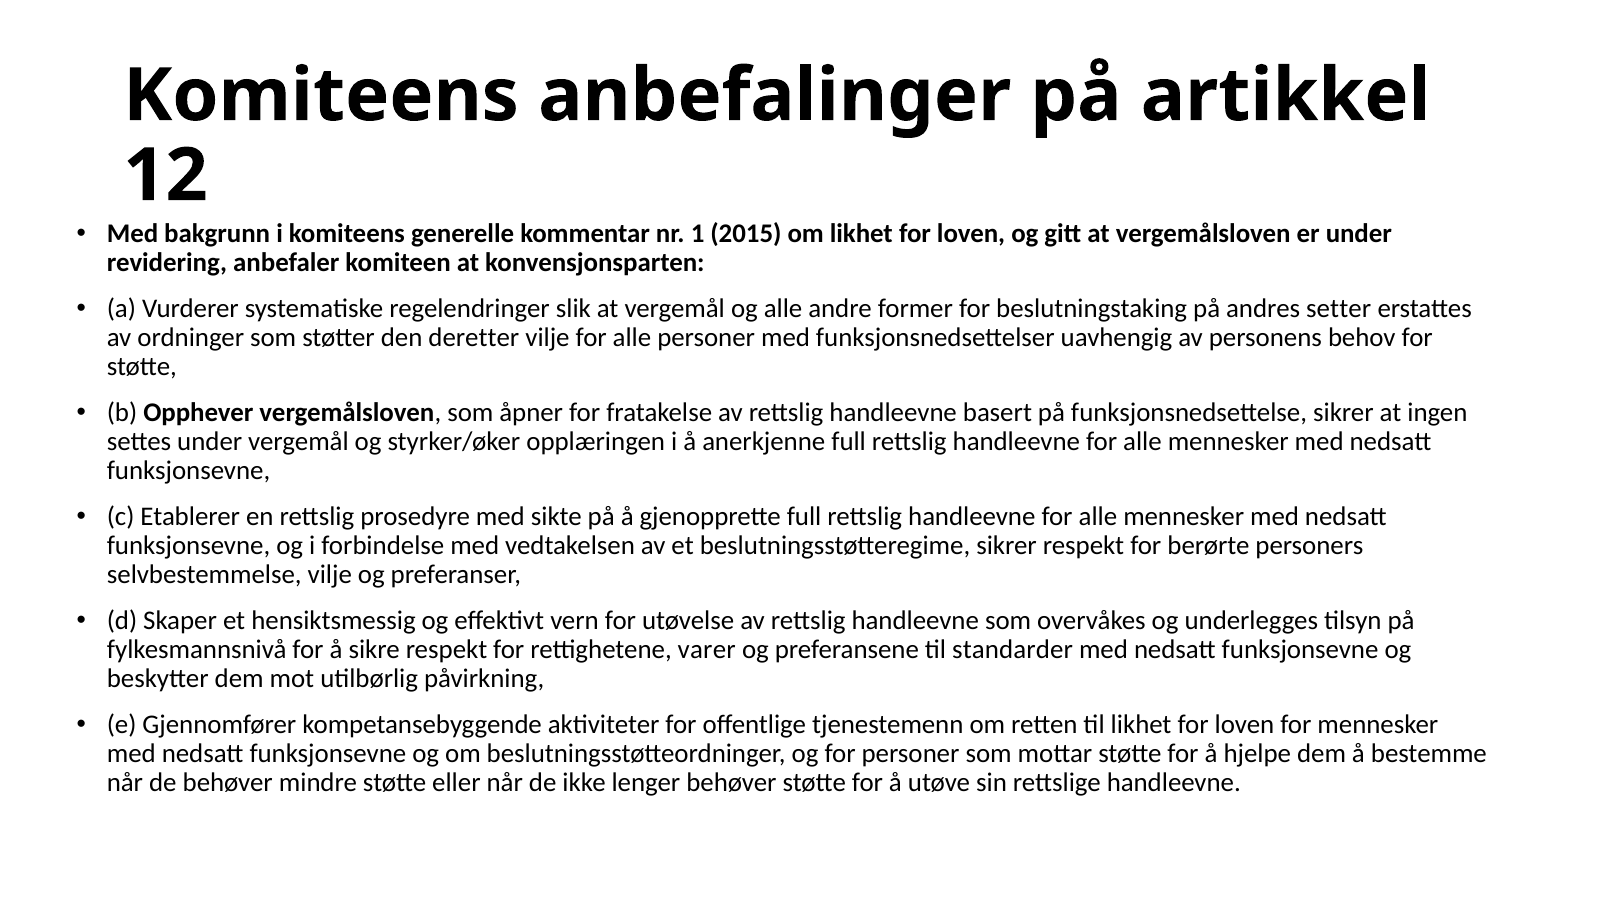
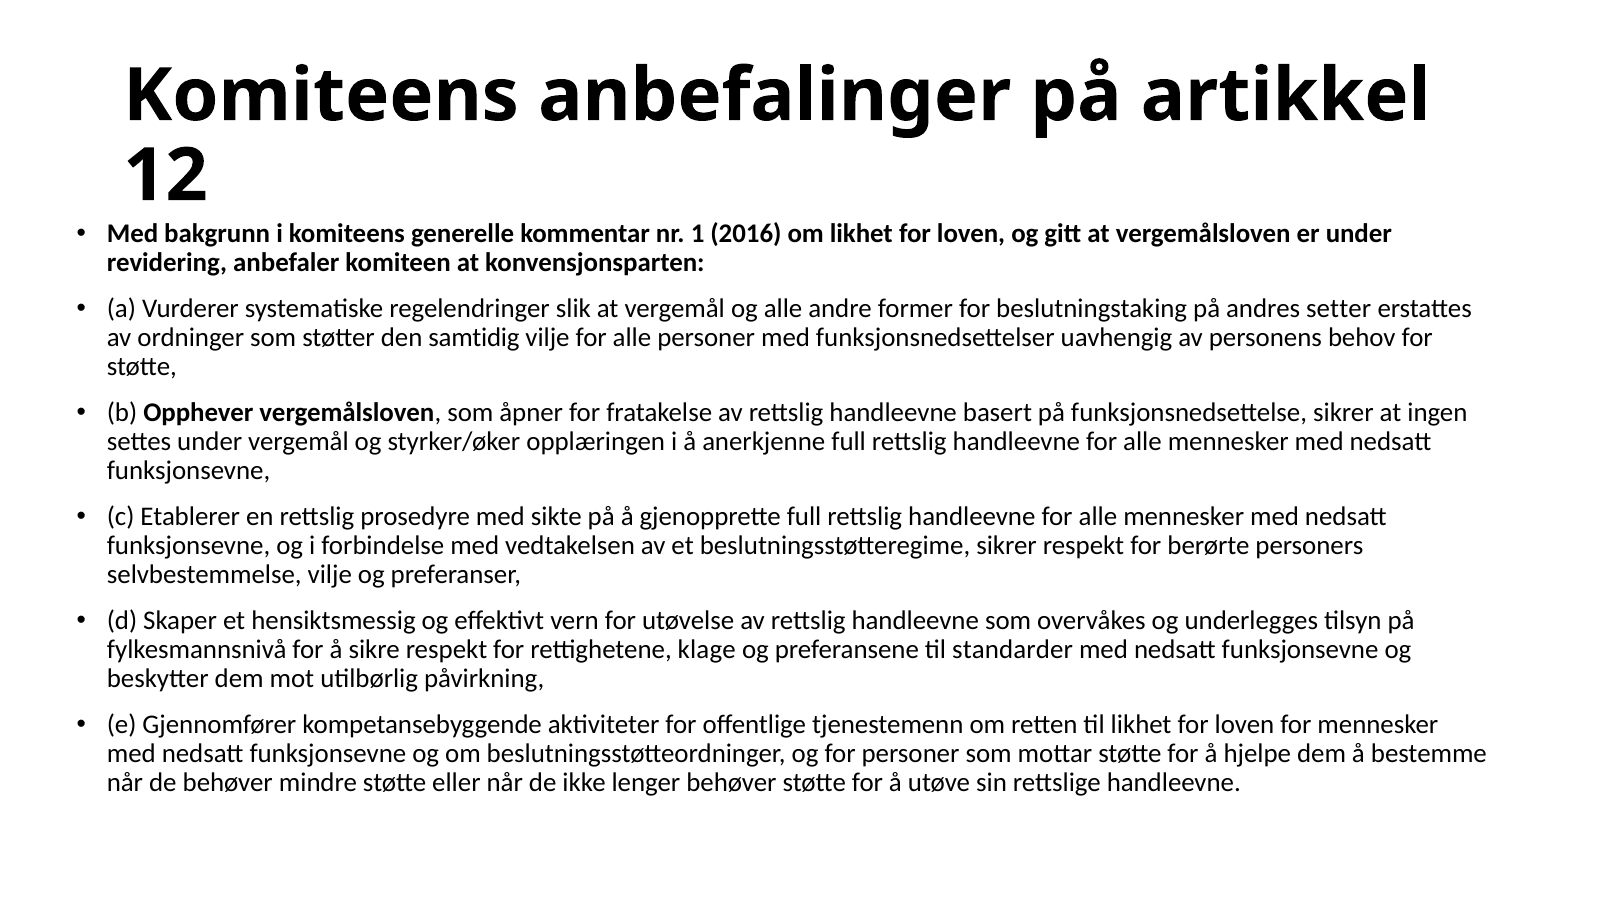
2015: 2015 -> 2016
deretter: deretter -> samtidig
varer: varer -> klage
